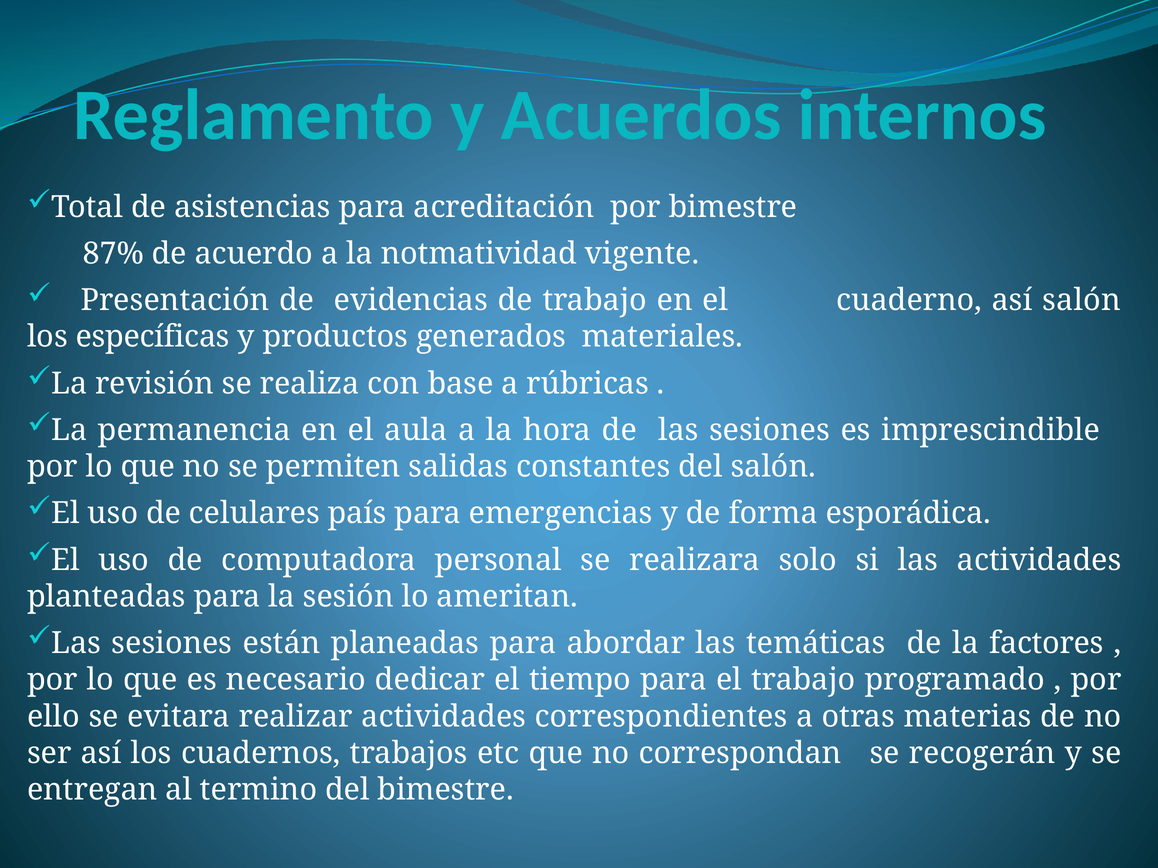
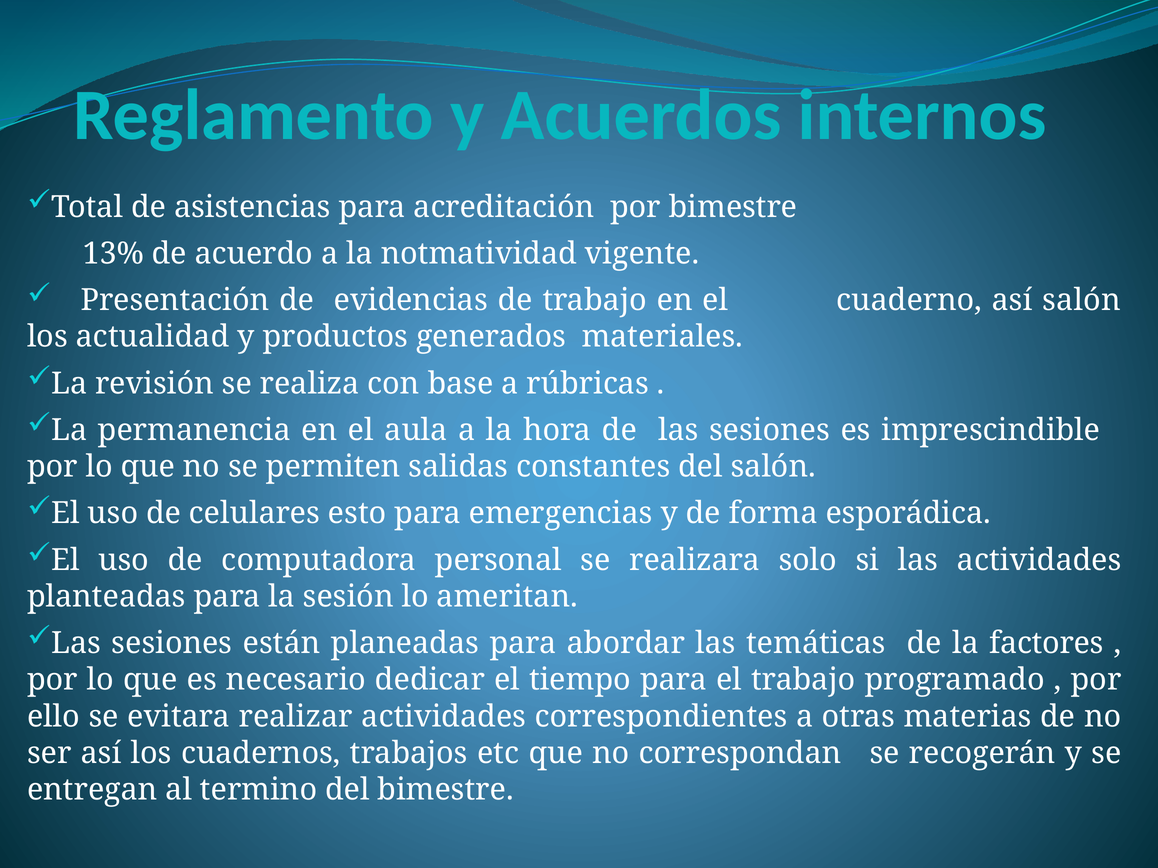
87%: 87% -> 13%
específicas: específicas -> actualidad
país: país -> esto
